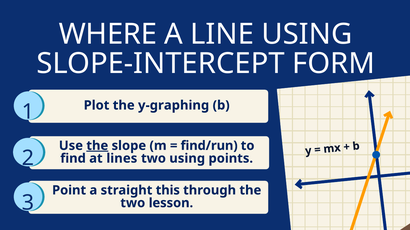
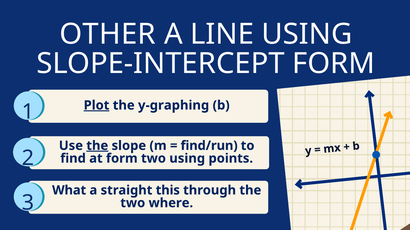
WHERE: WHERE -> OTHER
Plot underline: none -> present
at lines: lines -> form
Point: Point -> What
lesson: lesson -> where
